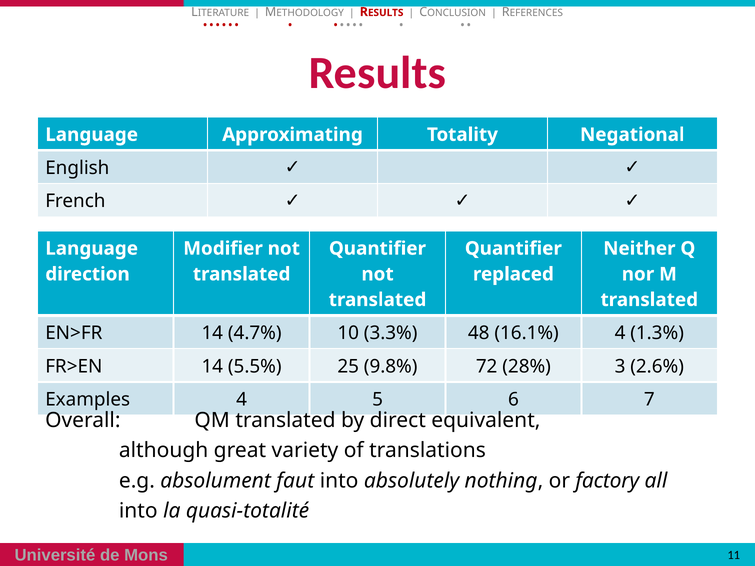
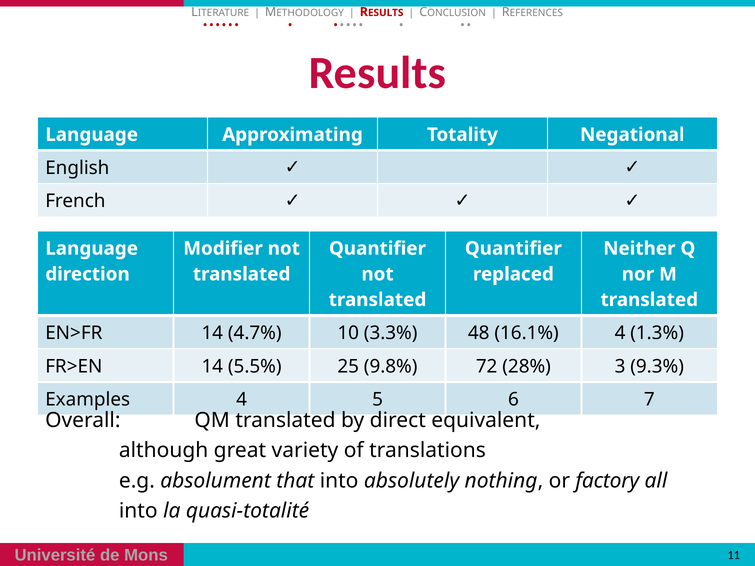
2.6%: 2.6% -> 9.3%
faut: faut -> that
